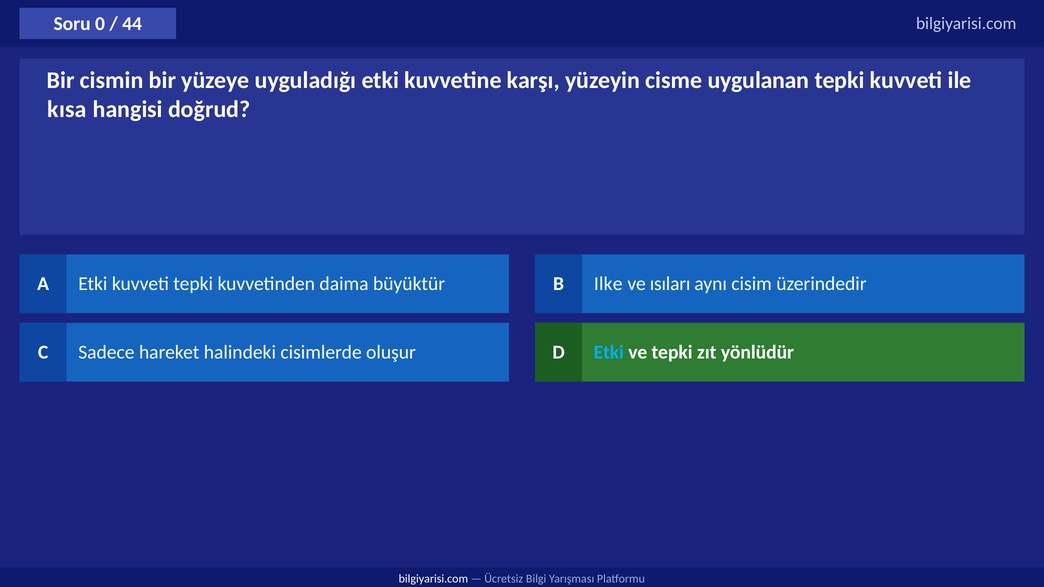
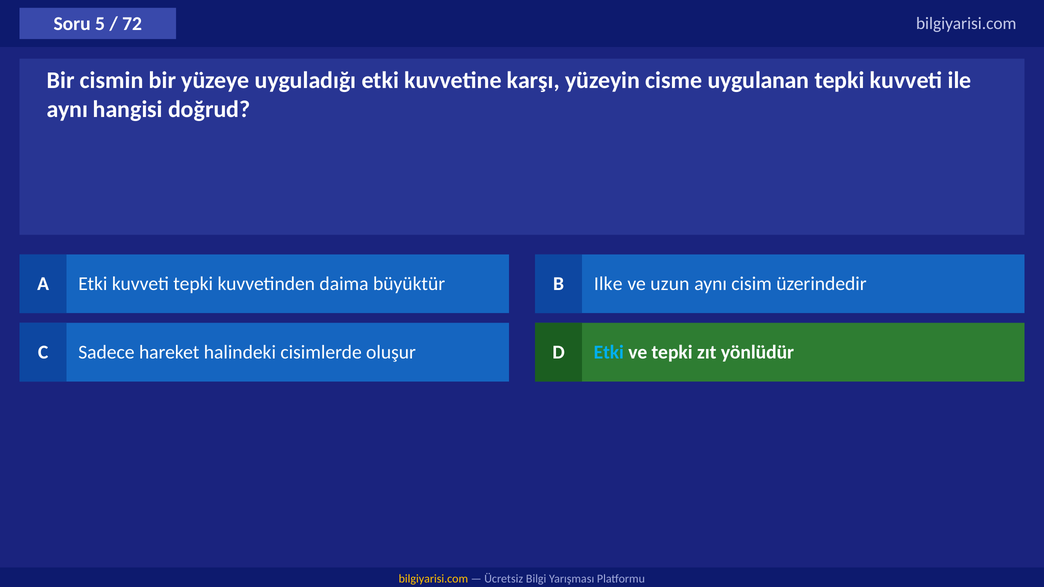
0: 0 -> 5
44: 44 -> 72
kısa at (67, 109): kısa -> aynı
ısıları: ısıları -> uzun
bilgiyarisi.com at (433, 579) colour: white -> yellow
